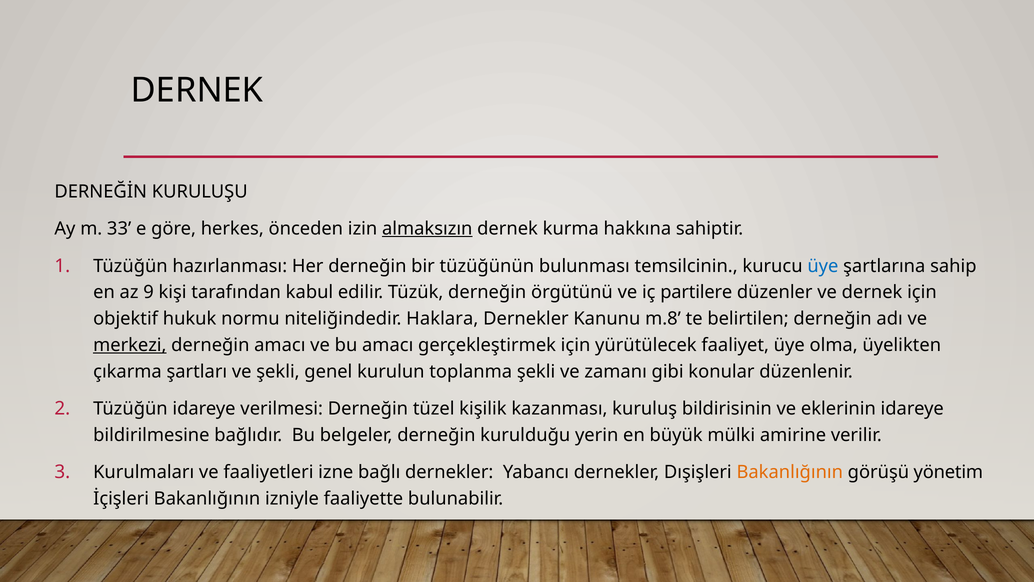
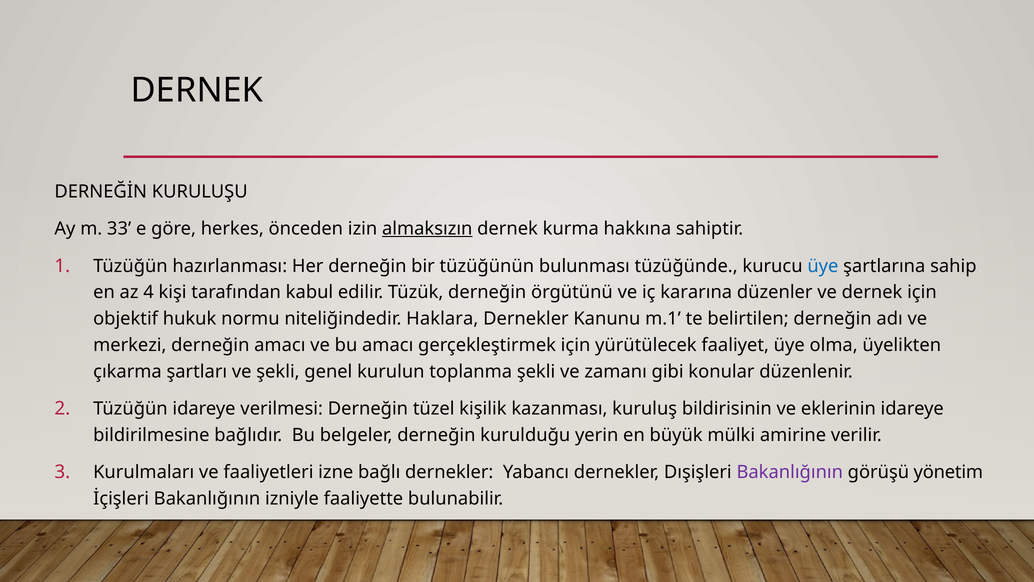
temsilcinin: temsilcinin -> tüzüğünde
9: 9 -> 4
partilere: partilere -> kararına
m.8: m.8 -> m.1
merkezi underline: present -> none
Bakanlığının at (790, 472) colour: orange -> purple
